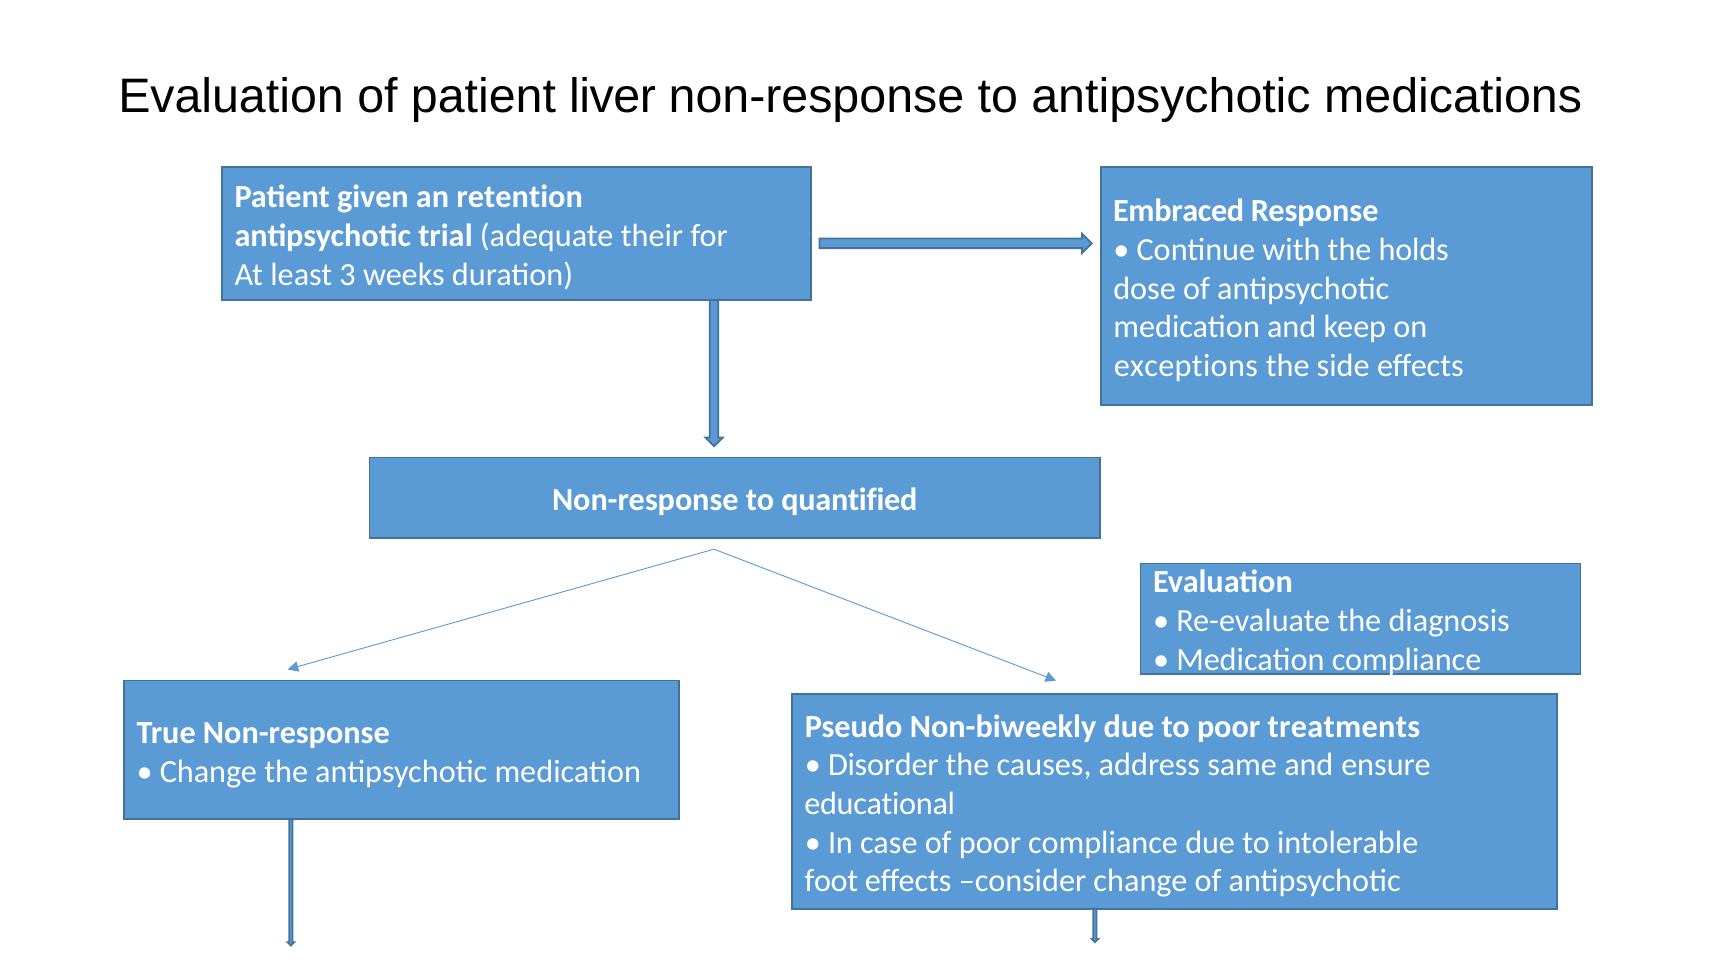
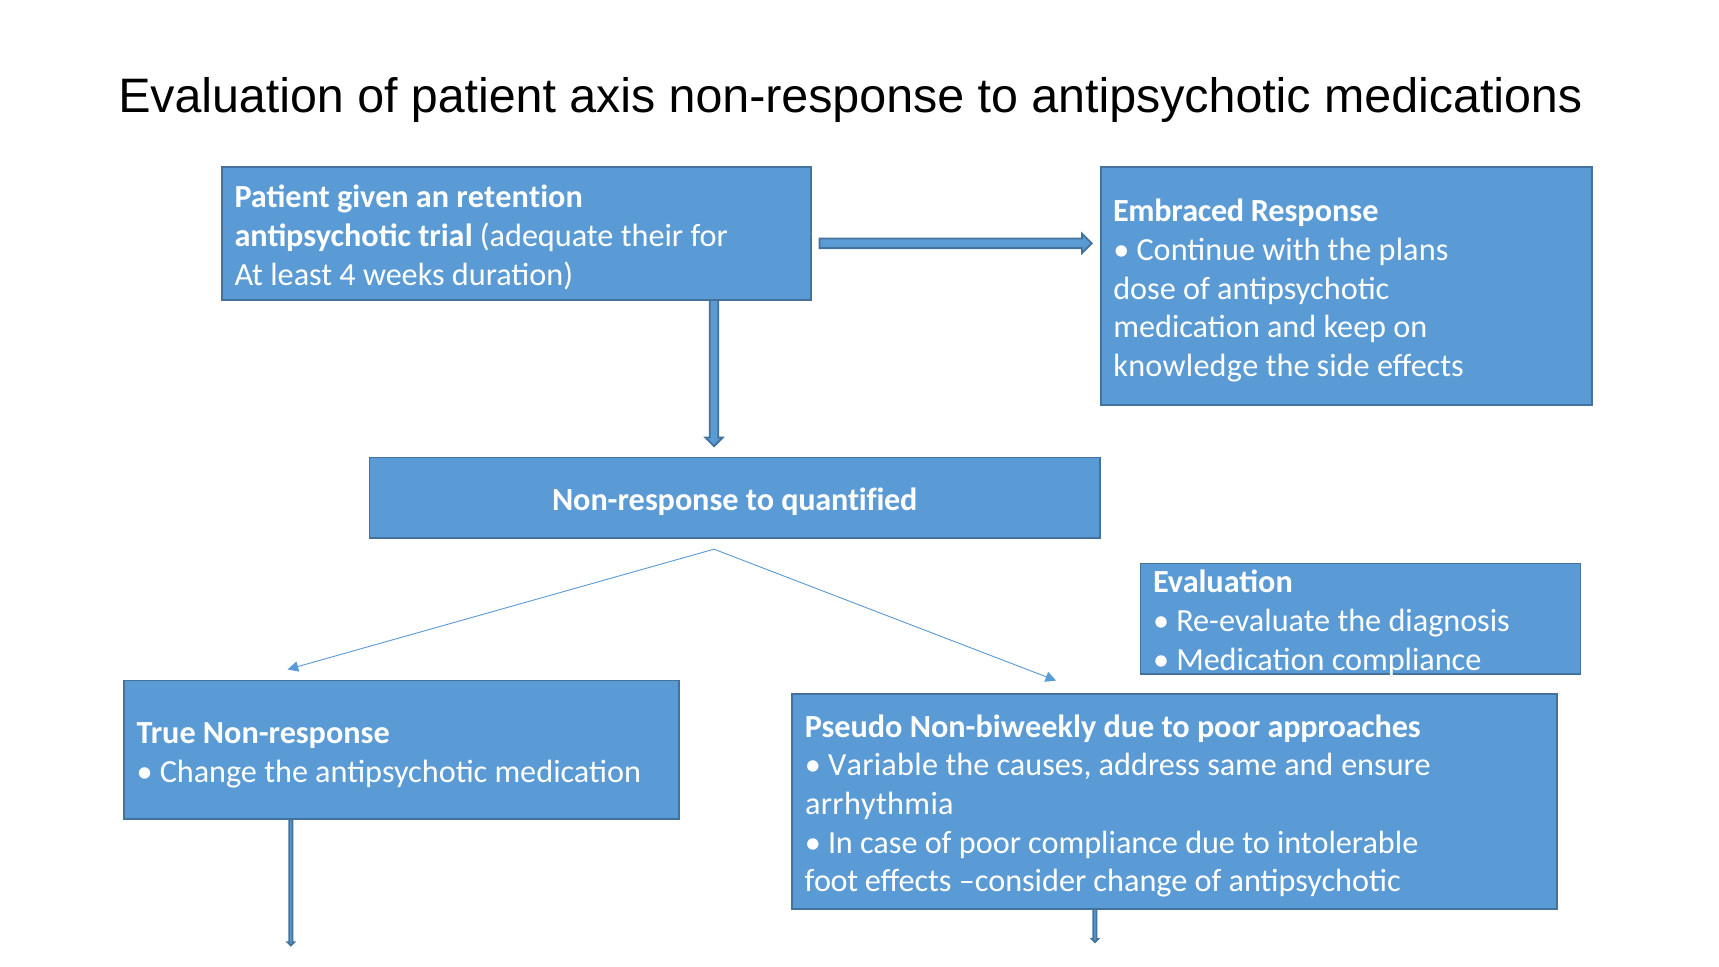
liver: liver -> axis
holds: holds -> plans
3: 3 -> 4
exceptions: exceptions -> knowledge
treatments: treatments -> approaches
Disorder: Disorder -> Variable
educational: educational -> arrhythmia
